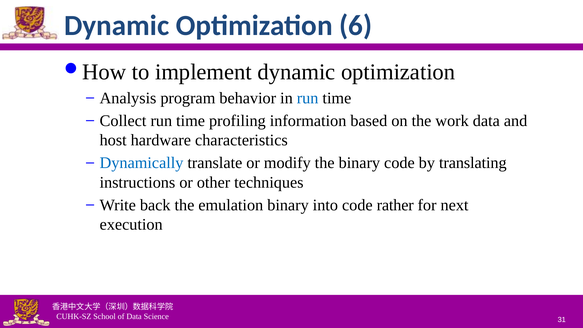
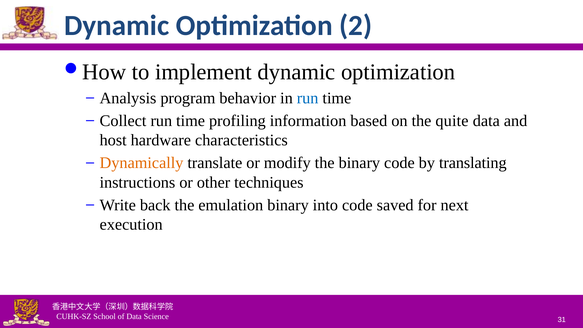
6: 6 -> 2
work: work -> quite
Dynamically colour: blue -> orange
rather: rather -> saved
